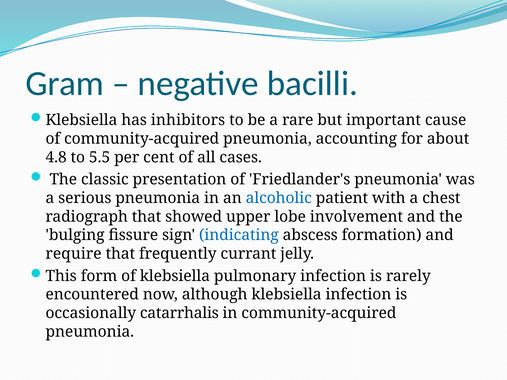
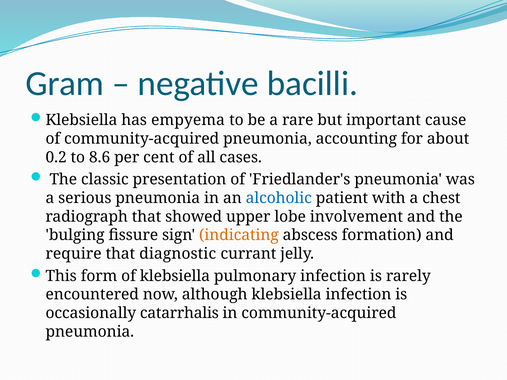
inhibitors: inhibitors -> empyema
4.8: 4.8 -> 0.2
5.5: 5.5 -> 8.6
indicating colour: blue -> orange
frequently: frequently -> diagnostic
